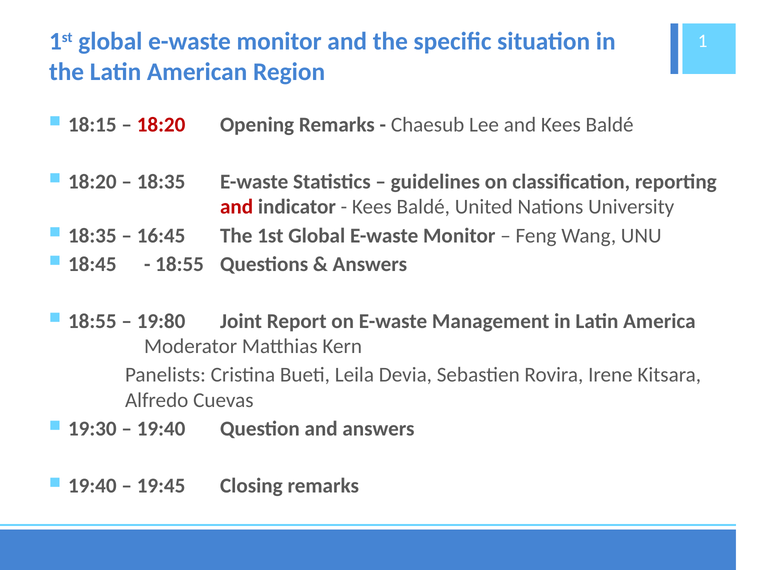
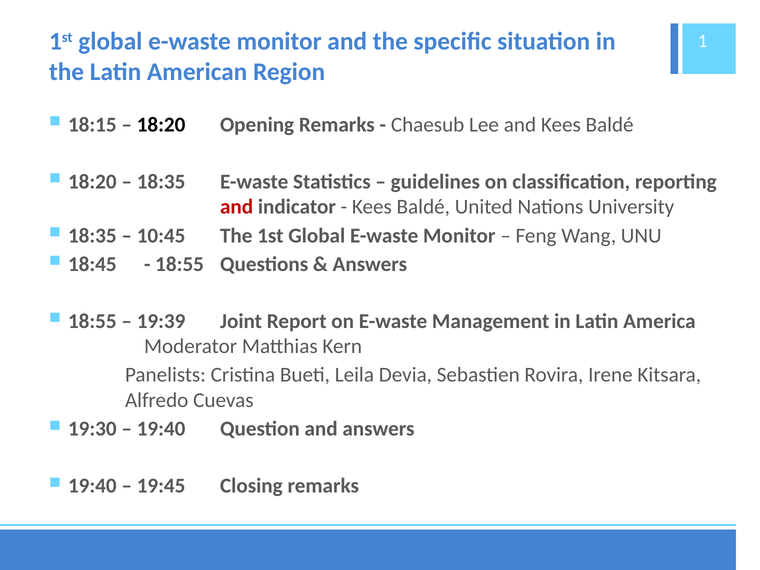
18:20 at (161, 125) colour: red -> black
16:45: 16:45 -> 10:45
19:80: 19:80 -> 19:39
